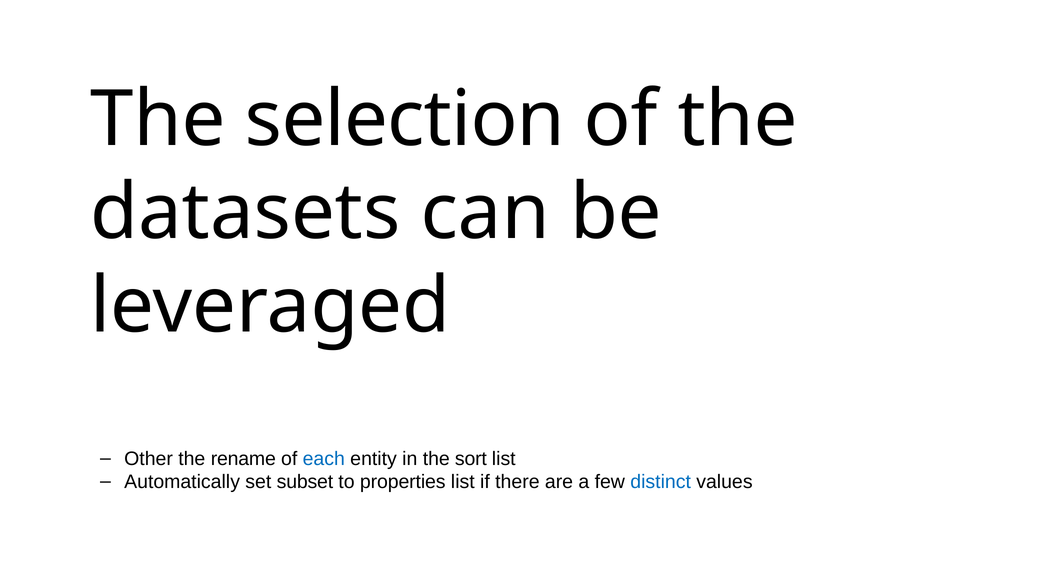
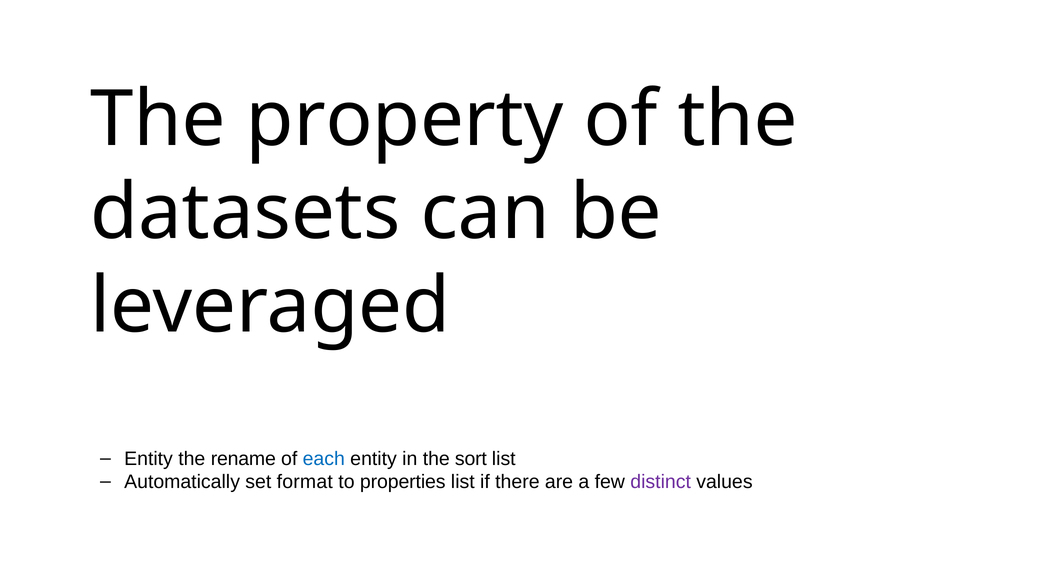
selection: selection -> property
Other at (149, 459): Other -> Entity
subset: subset -> format
distinct colour: blue -> purple
